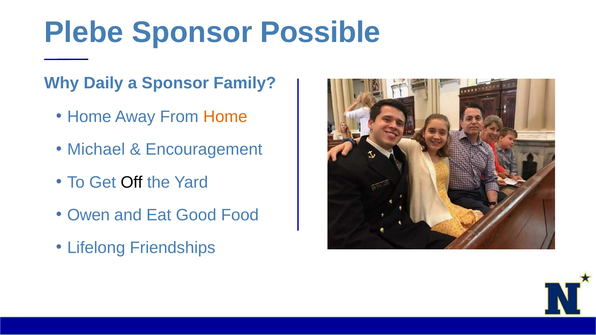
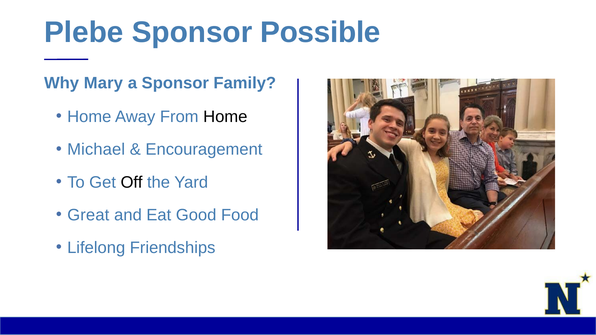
Daily: Daily -> Mary
Home at (225, 117) colour: orange -> black
Owen: Owen -> Great
